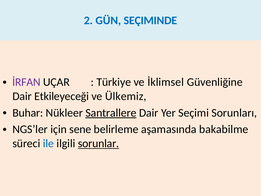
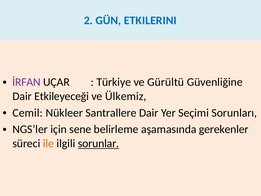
SEÇIMINDE: SEÇIMINDE -> ETKILERINI
İklimsel: İklimsel -> Gürültü
Buhar: Buhar -> Cemil
Santrallere underline: present -> none
bakabilme: bakabilme -> gerekenler
ile colour: blue -> orange
